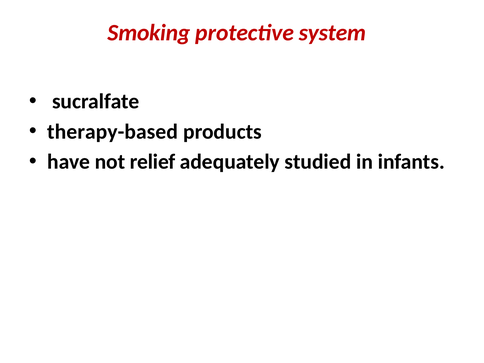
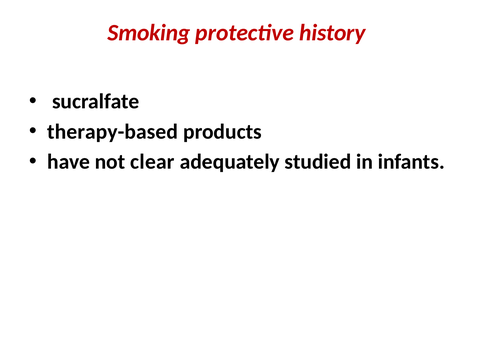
system: system -> history
relief: relief -> clear
